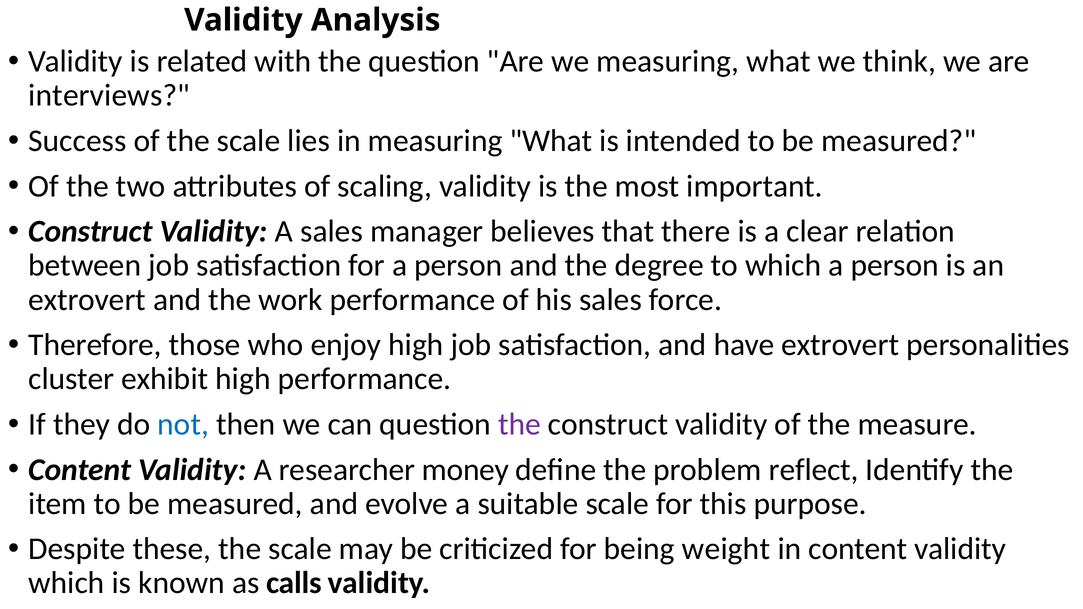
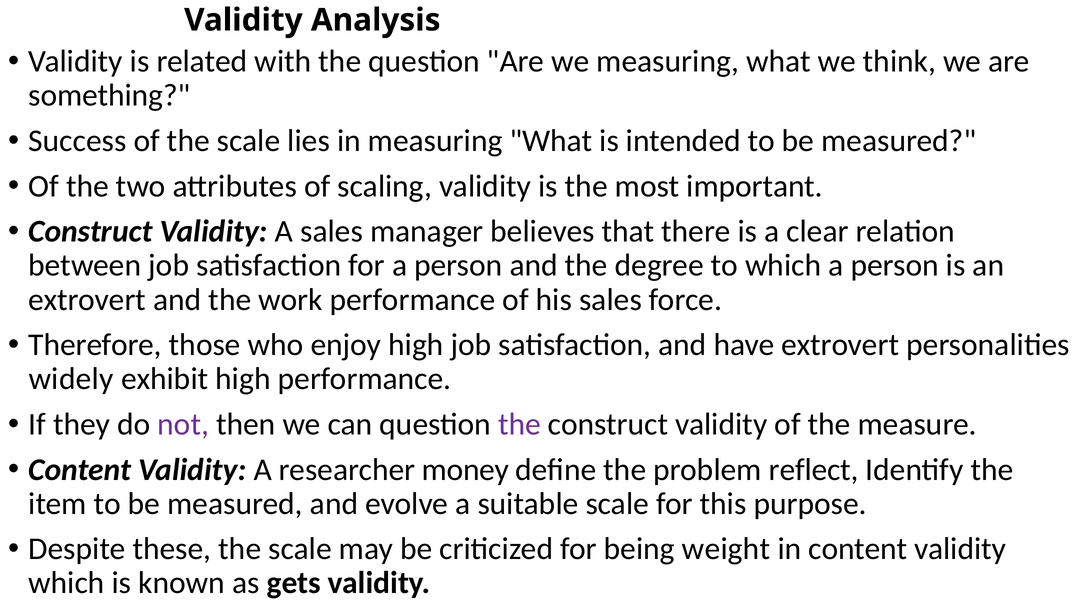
interviews: interviews -> something
cluster: cluster -> widely
not colour: blue -> purple
calls: calls -> gets
